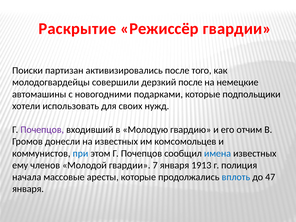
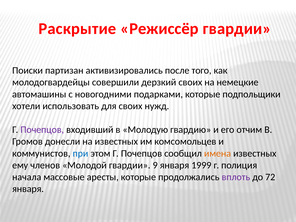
дерзкий после: после -> своих
имена colour: blue -> orange
7: 7 -> 9
1913: 1913 -> 1999
вплоть colour: blue -> purple
47: 47 -> 72
